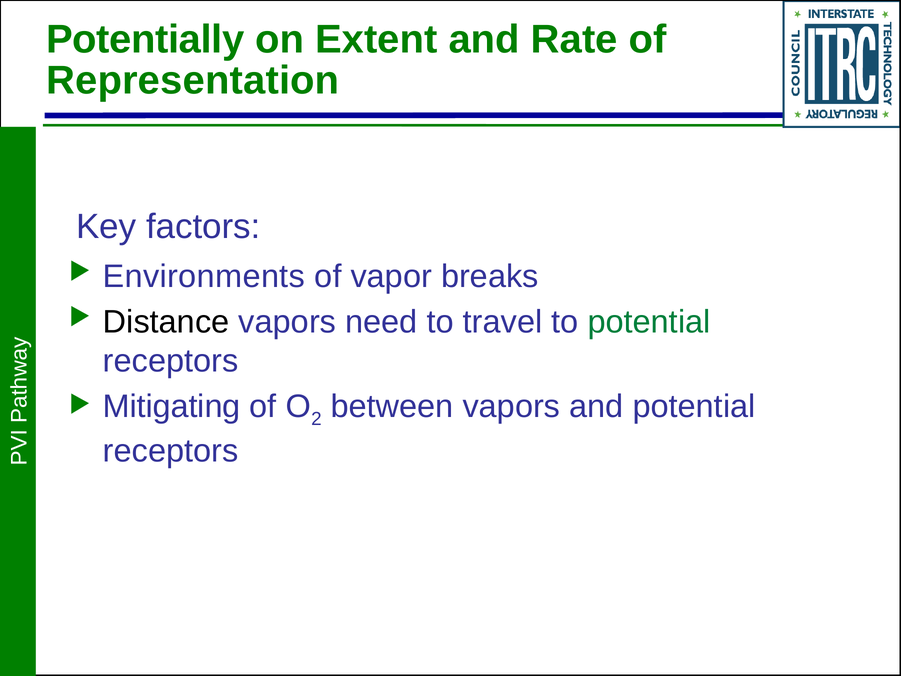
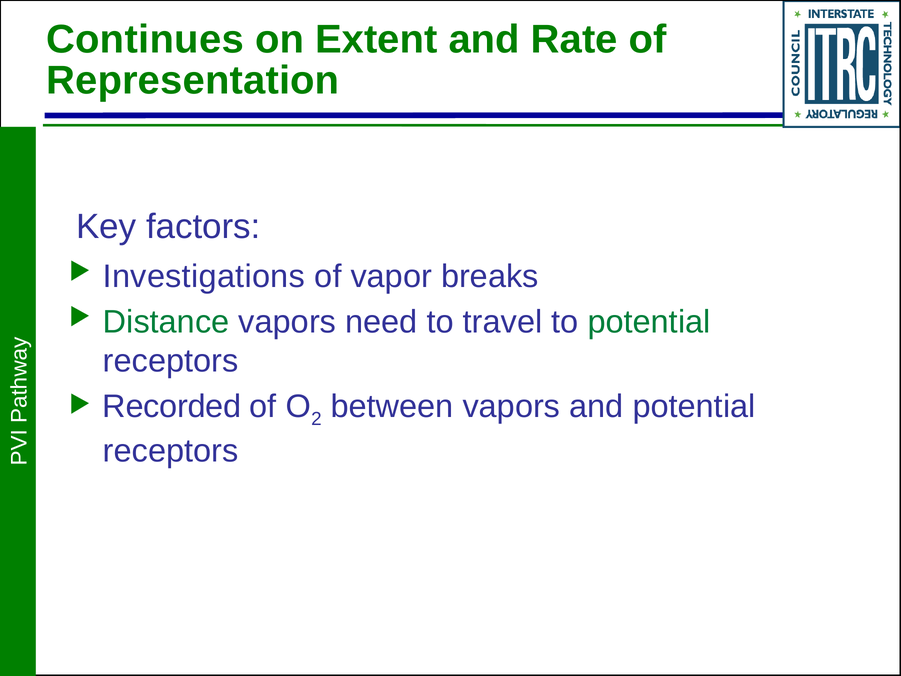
Potentially: Potentially -> Continues
Environments: Environments -> Investigations
Distance colour: black -> green
Mitigating: Mitigating -> Recorded
